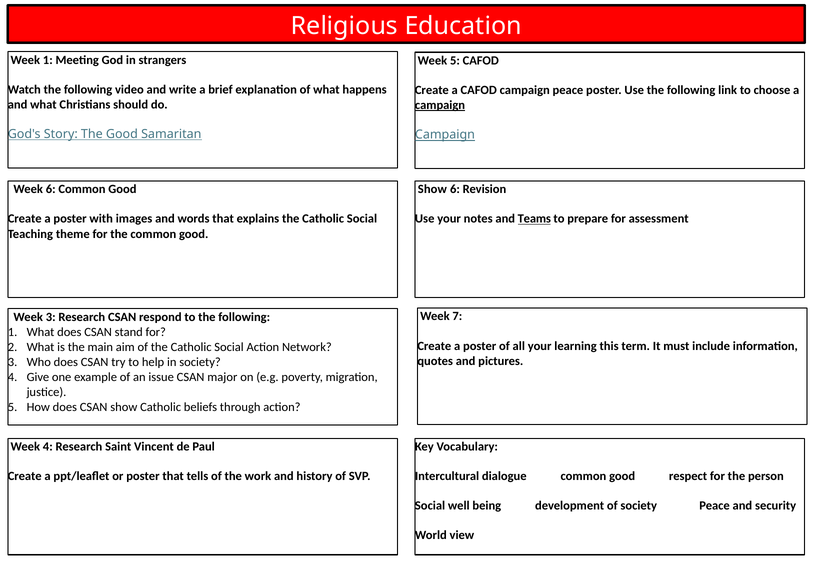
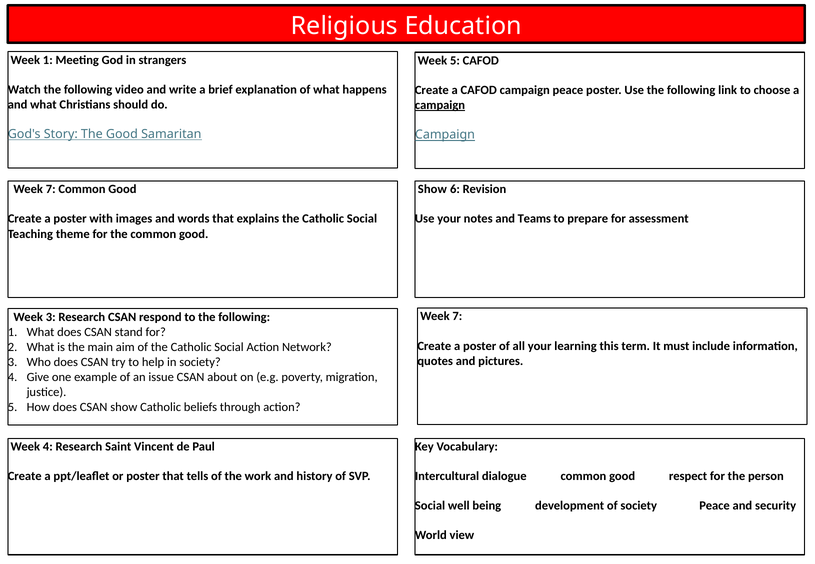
6 at (51, 189): 6 -> 7
Teams underline: present -> none
major: major -> about
